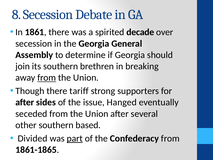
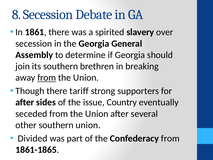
decade: decade -> slavery
Hanged: Hanged -> Country
southern based: based -> union
part underline: present -> none
